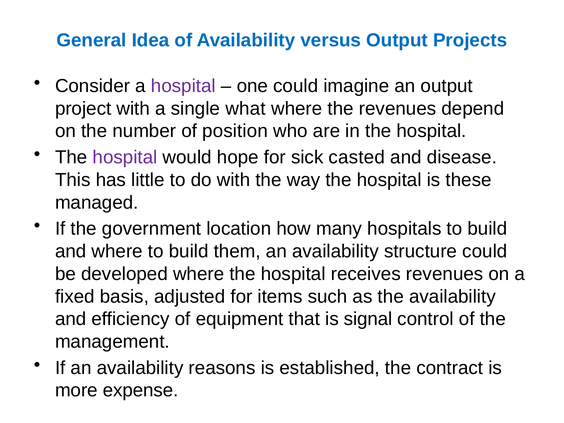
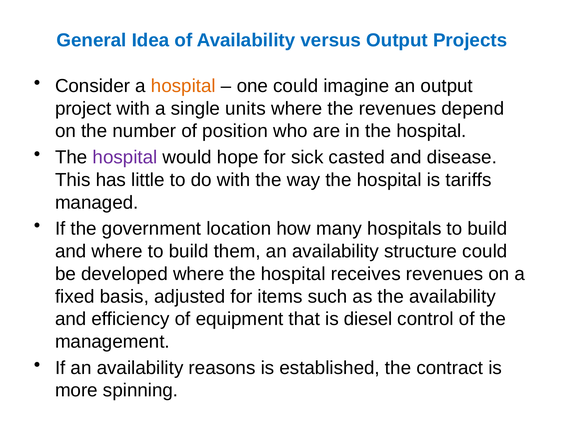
hospital at (183, 86) colour: purple -> orange
what: what -> units
these: these -> tariffs
signal: signal -> diesel
expense: expense -> spinning
